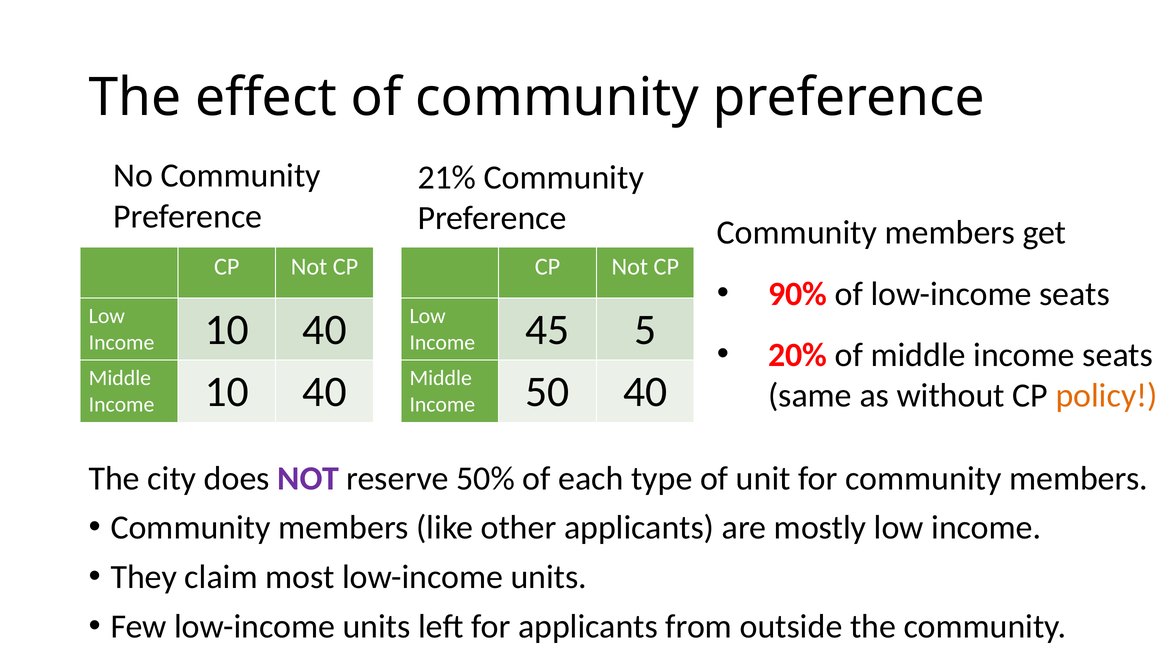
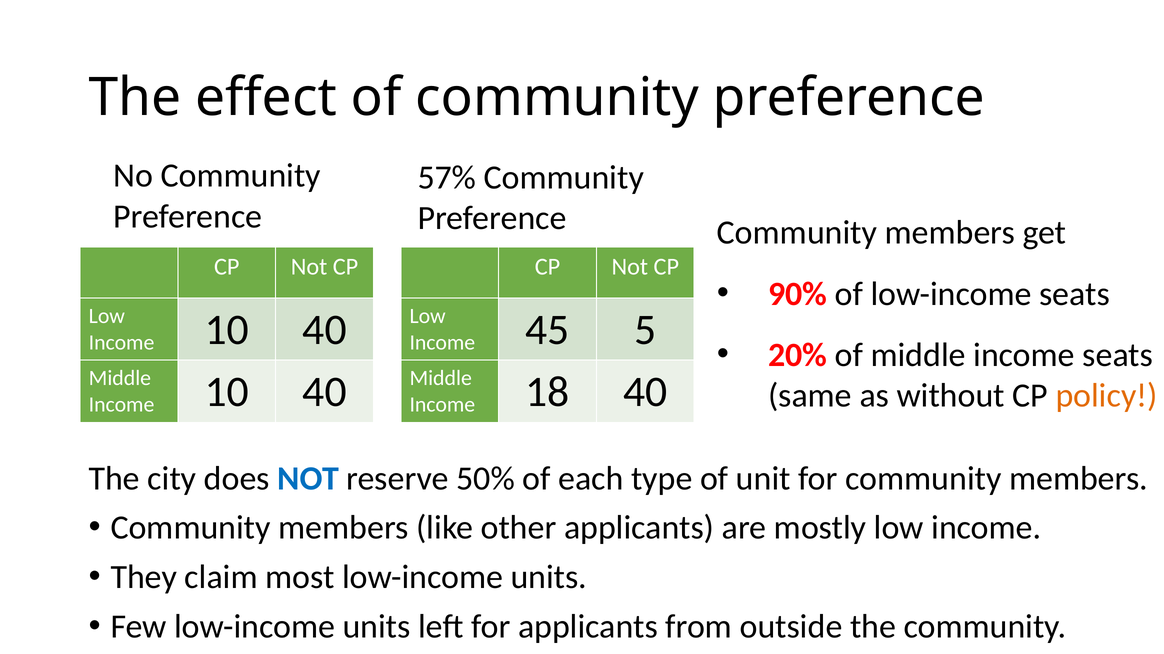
21%: 21% -> 57%
50: 50 -> 18
NOT at (308, 479) colour: purple -> blue
